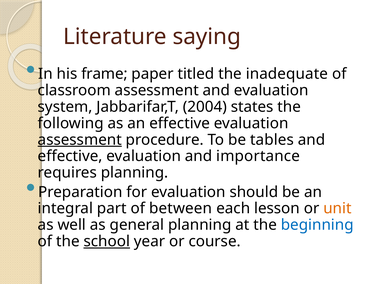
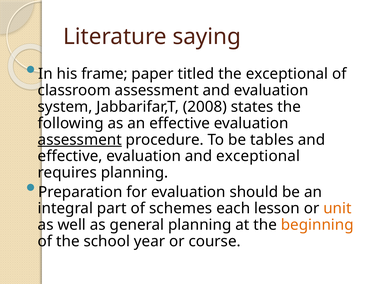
the inadequate: inadequate -> exceptional
2004: 2004 -> 2008
and importance: importance -> exceptional
between: between -> schemes
beginning colour: blue -> orange
school underline: present -> none
